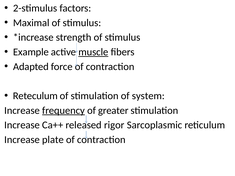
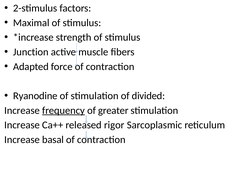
Example: Example -> Junction
muscle underline: present -> none
Reteculum: Reteculum -> Ryanodine
system: system -> divided
plate: plate -> basal
